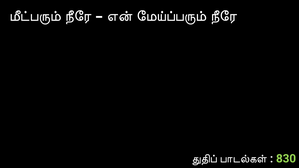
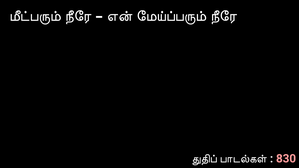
830 colour: light green -> pink
